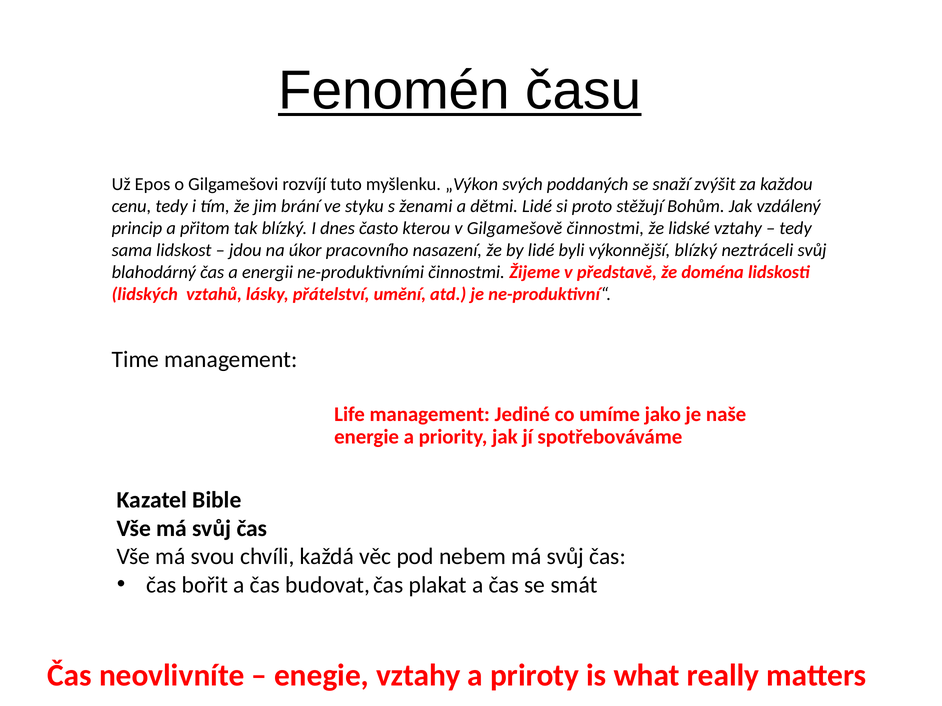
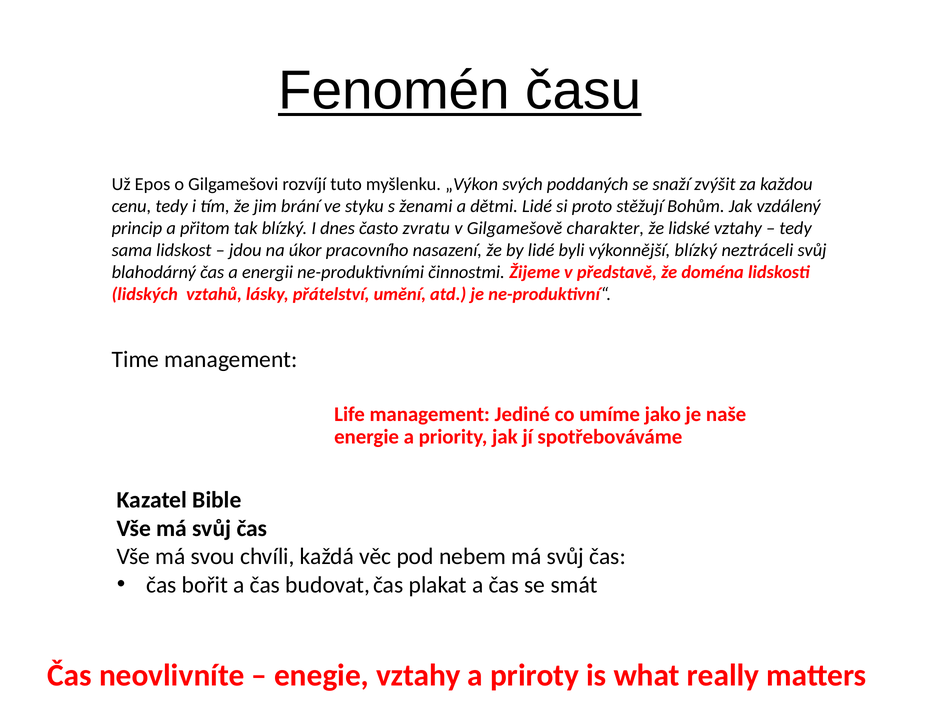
kterou: kterou -> zvratu
Gilgamešově činnostmi: činnostmi -> charakter
